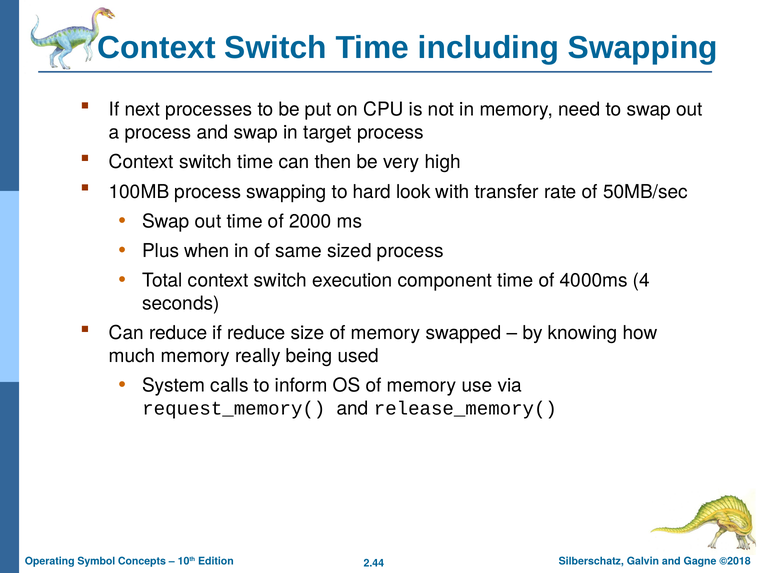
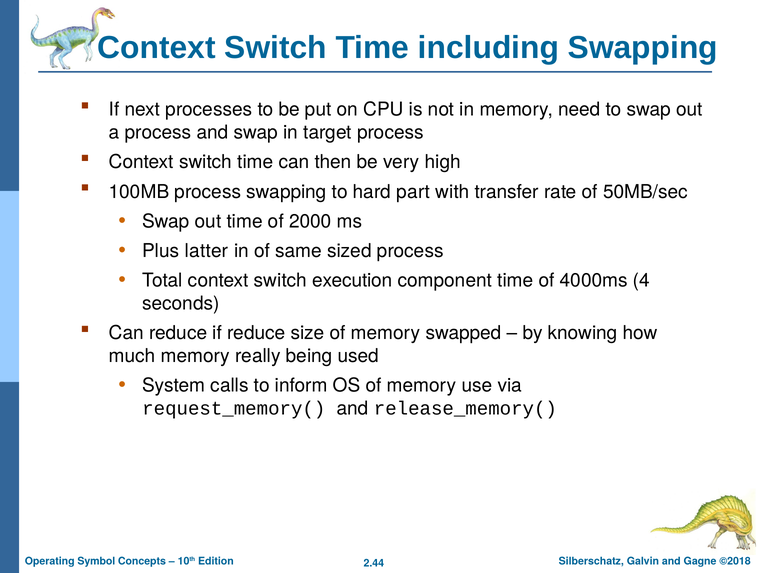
look: look -> part
when: when -> latter
